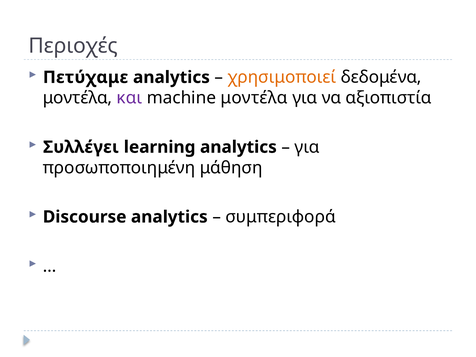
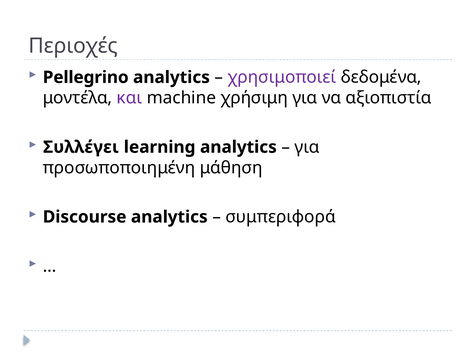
Πετύχαμε: Πετύχαμε -> Pellegrino
χρησιμοποιεί colour: orange -> purple
machine μοντέλα: μοντέλα -> χρήσιμη
